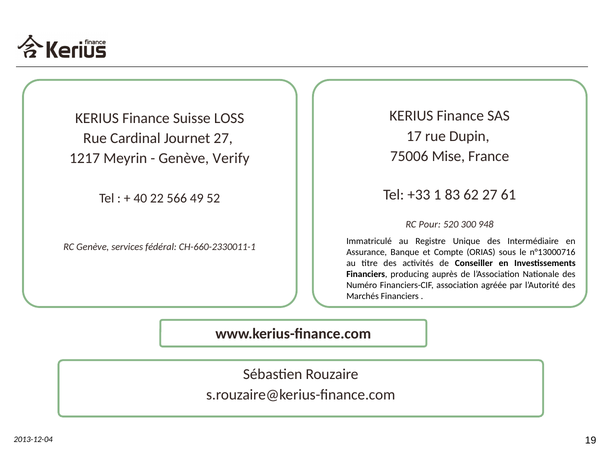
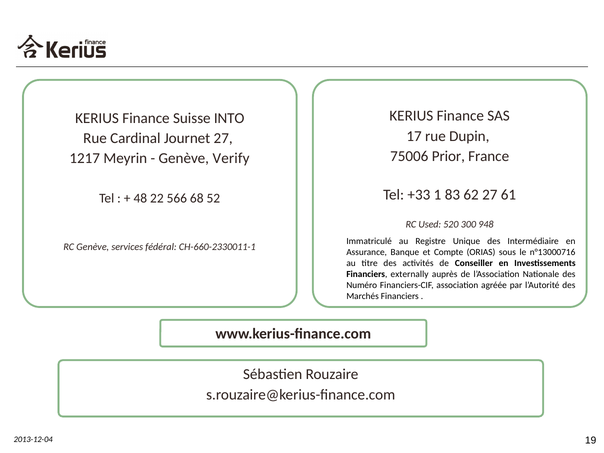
LOSS: LOSS -> INTO
Mise: Mise -> Prior
40: 40 -> 48
49: 49 -> 68
Pour: Pour -> Used
producing: producing -> externally
